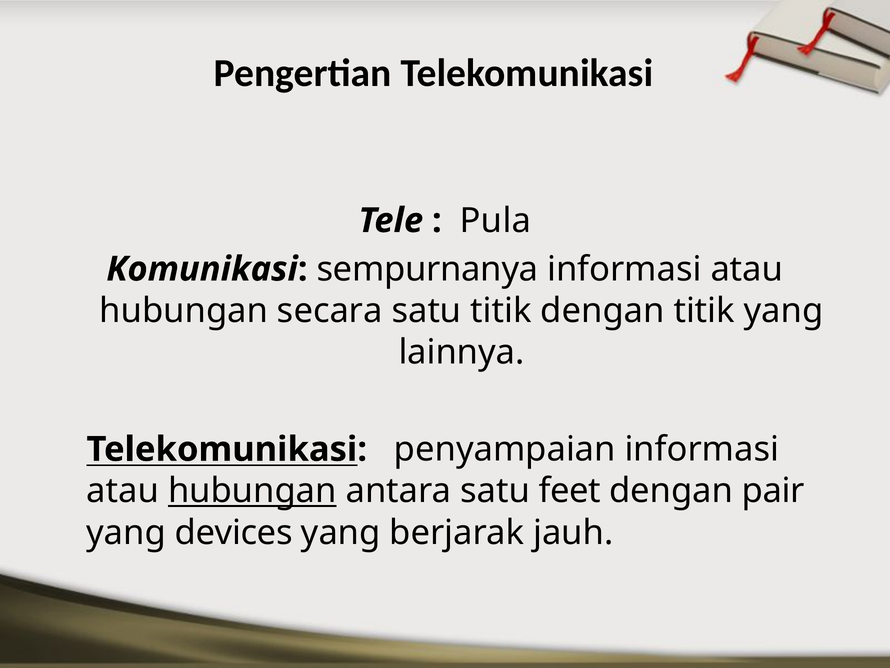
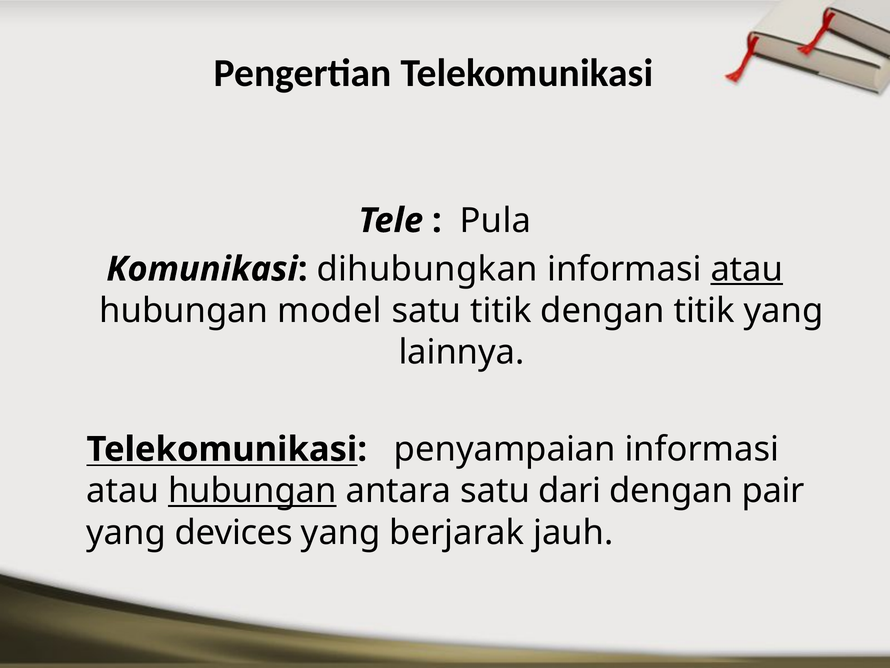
sempurnanya: sempurnanya -> dihubungkan
atau at (747, 269) underline: none -> present
secara: secara -> model
feet: feet -> dari
